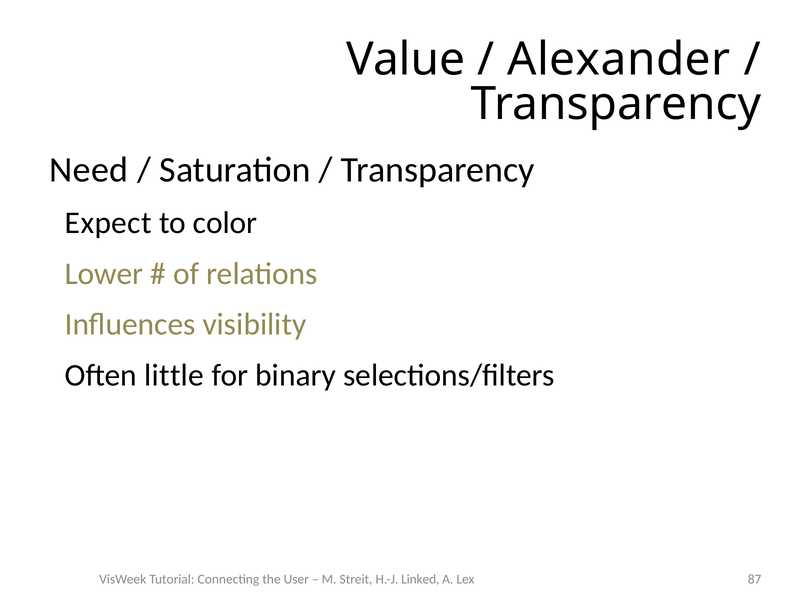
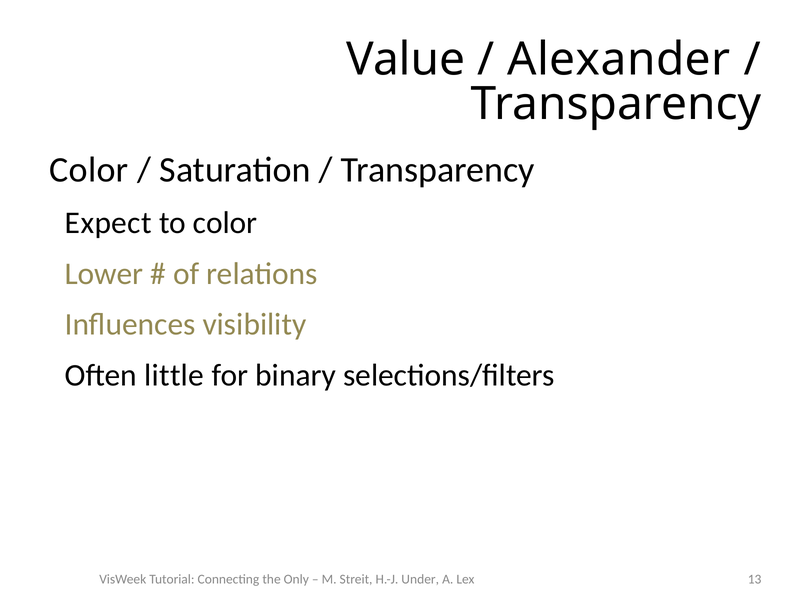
Need at (89, 170): Need -> Color
User: User -> Only
Linked: Linked -> Under
87: 87 -> 13
